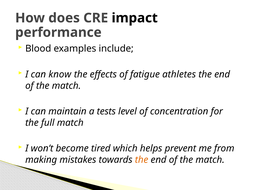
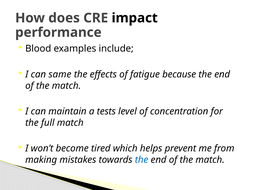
know: know -> same
athletes: athletes -> because
the at (142, 160) colour: orange -> blue
